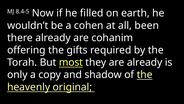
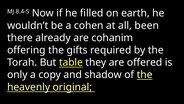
most: most -> table
are already: already -> offered
